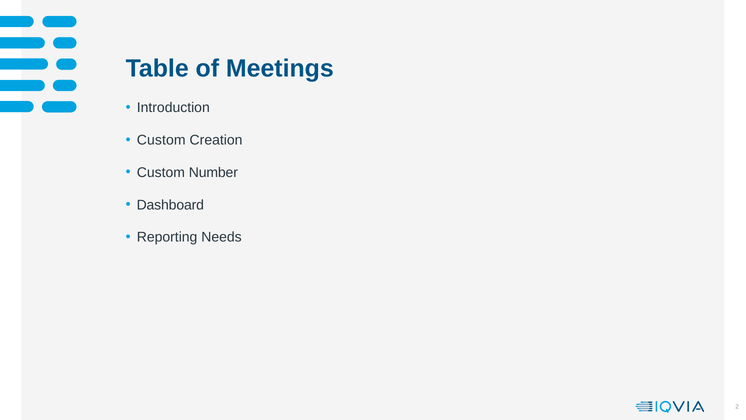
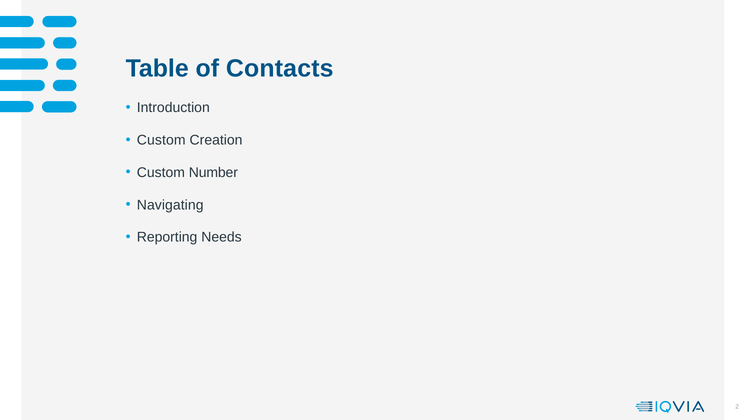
Meetings: Meetings -> Contacts
Dashboard: Dashboard -> Navigating
